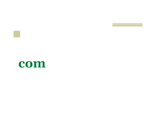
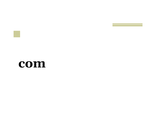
com colour: green -> black
